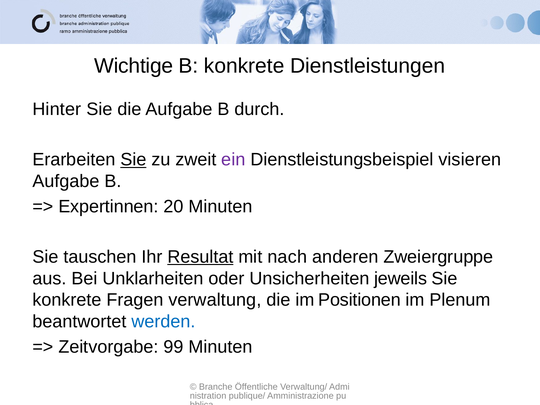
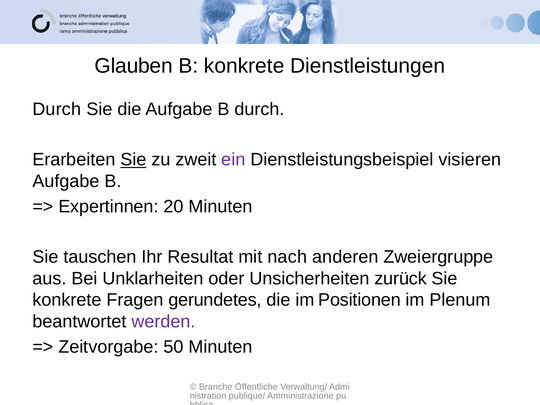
Wichtige: Wichtige -> Glauben
Hinter at (57, 109): Hinter -> Durch
Resultat underline: present -> none
jeweils: jeweils -> zurück
verwaltung: verwaltung -> gerundetes
werden colour: blue -> purple
99: 99 -> 50
